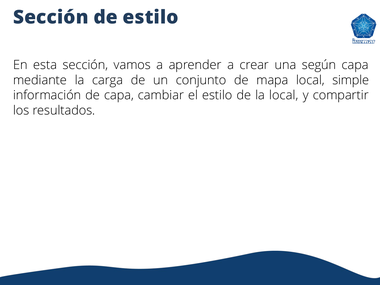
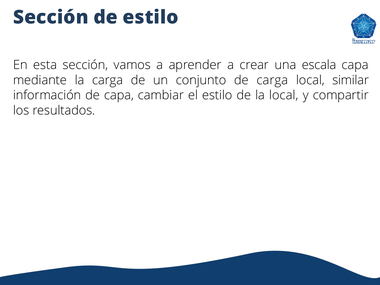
según: según -> escala
de mapa: mapa -> carga
simple: simple -> similar
